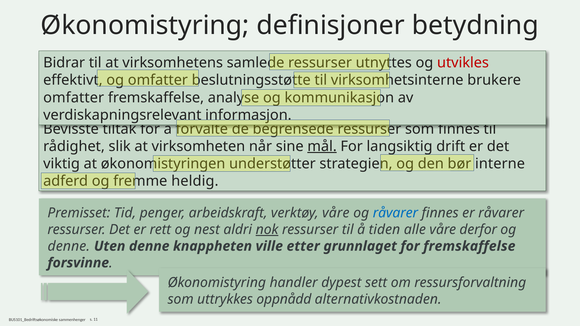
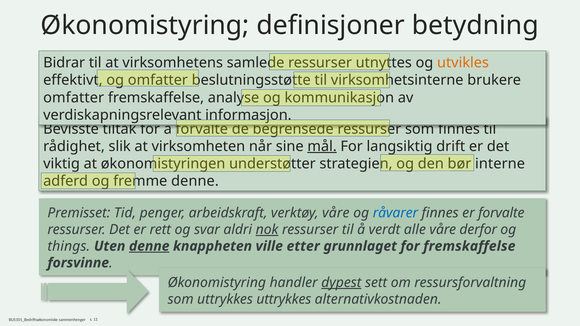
utvikles colour: red -> orange
heldig at (195, 181): heldig -> denne
er råvarer: råvarer -> forvalte
nest: nest -> svar
tiden: tiden -> verdt
denne at (69, 246): denne -> things
denne at (149, 246) underline: none -> present
dypest underline: none -> present
uttrykkes oppnådd: oppnådd -> uttrykkes
